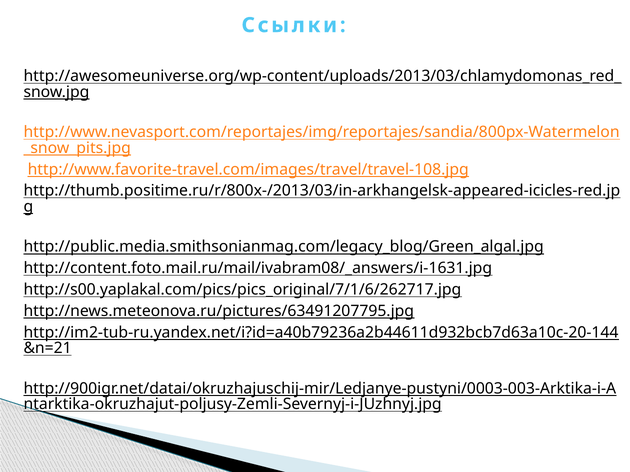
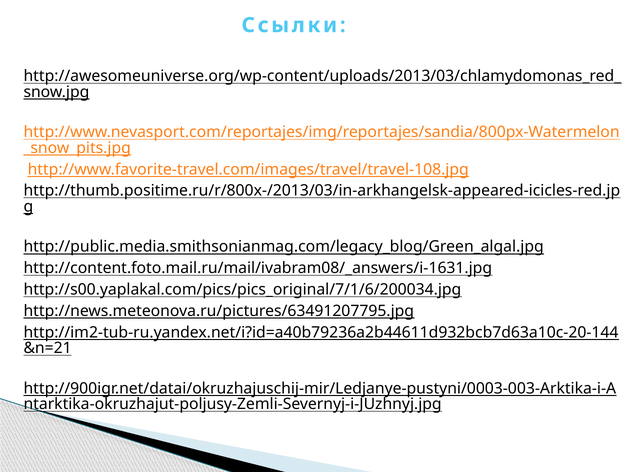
http://s00.yaplakal.com/pics/pics_original/7/1/6/262717.jpg: http://s00.yaplakal.com/pics/pics_original/7/1/6/262717.jpg -> http://s00.yaplakal.com/pics/pics_original/7/1/6/200034.jpg
